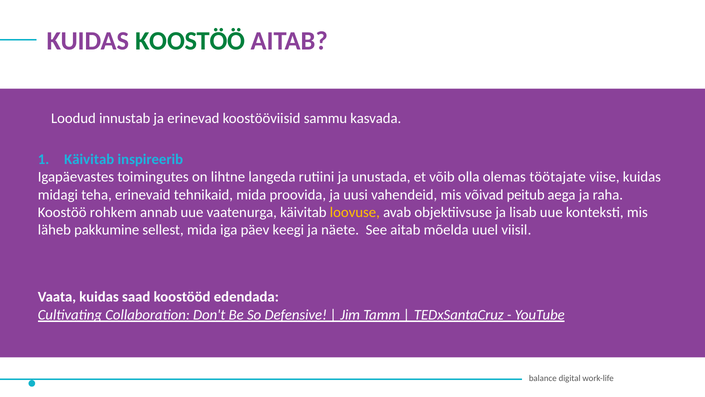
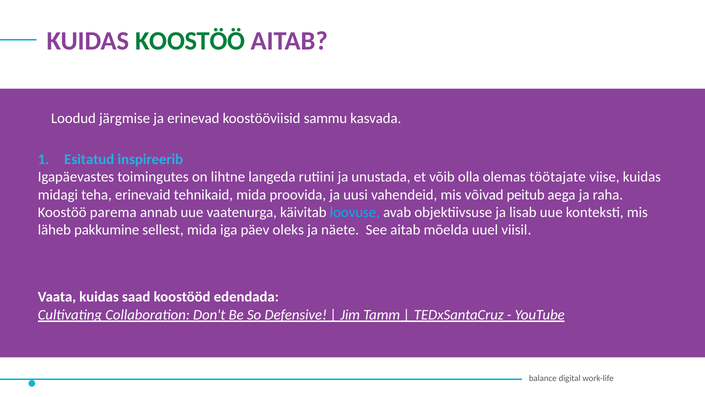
innustab: innustab -> järgmise
Käivitab at (89, 159): Käivitab -> Esitatud
rohkem: rohkem -> parema
loovuse colour: yellow -> light blue
keegi: keegi -> oleks
